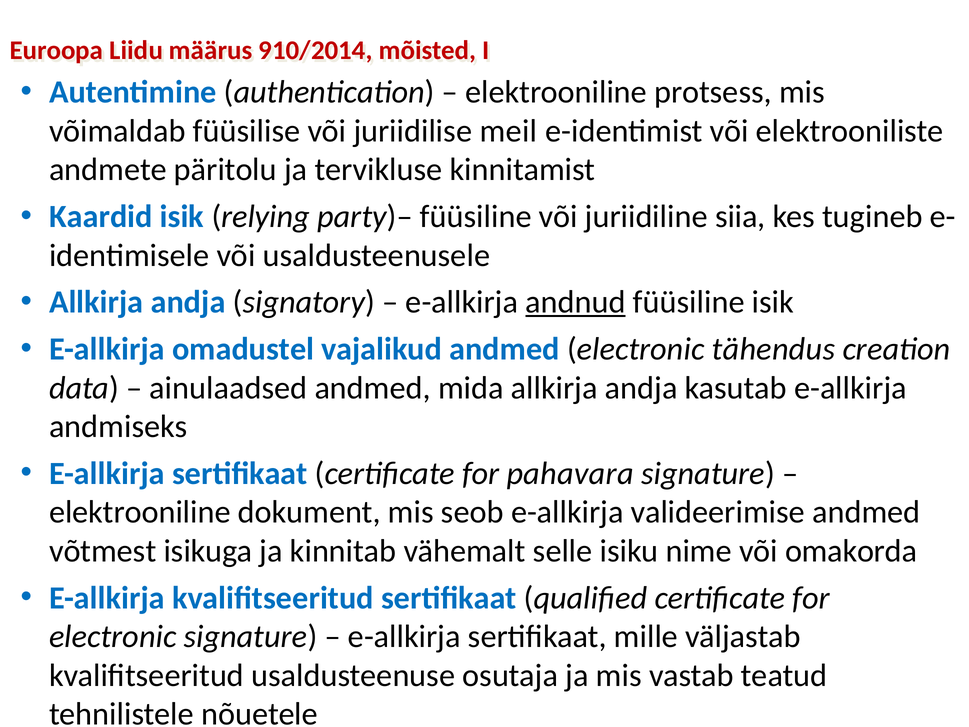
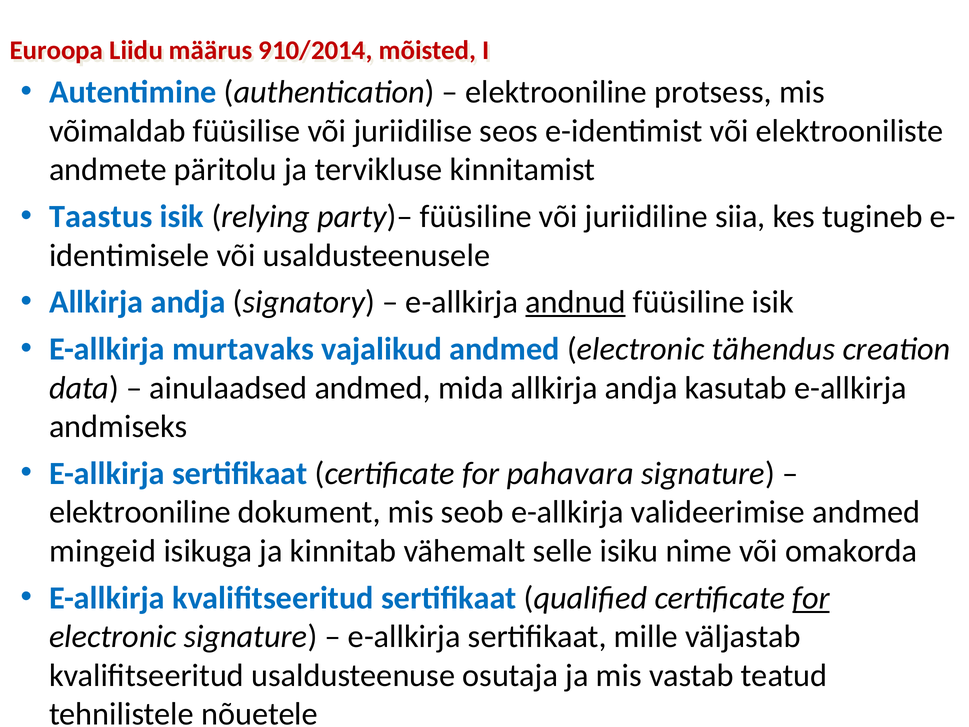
meil: meil -> seos
Kaardid: Kaardid -> Taastus
omadustel: omadustel -> murtavaks
võtmest: võtmest -> mingeid
for at (811, 598) underline: none -> present
